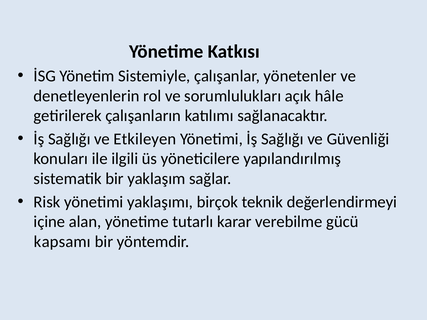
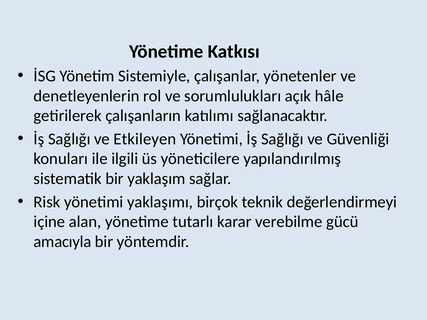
kapsamı: kapsamı -> amacıyla
